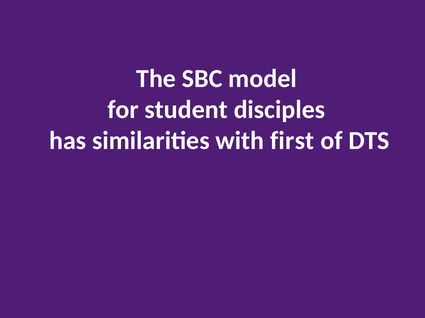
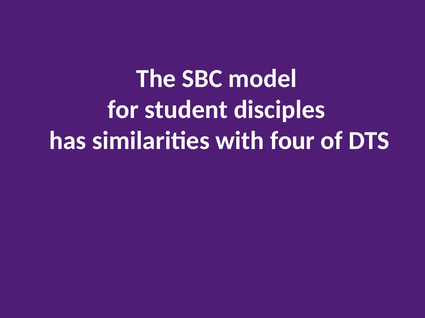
first: first -> four
